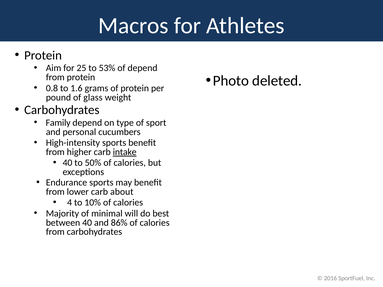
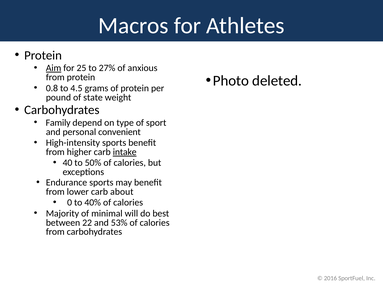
Aim underline: none -> present
53%: 53% -> 27%
of depend: depend -> anxious
1.6: 1.6 -> 4.5
glass: glass -> state
cucumbers: cucumbers -> convenient
4: 4 -> 0
10%: 10% -> 40%
between 40: 40 -> 22
86%: 86% -> 53%
